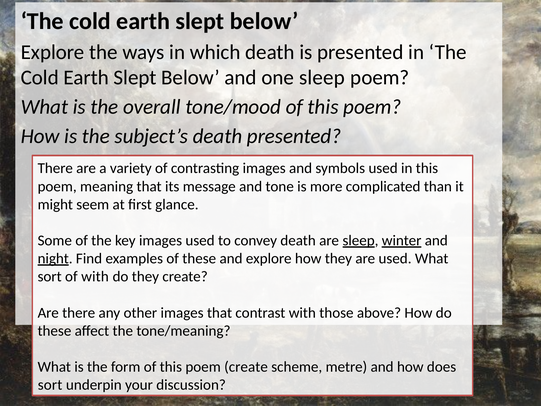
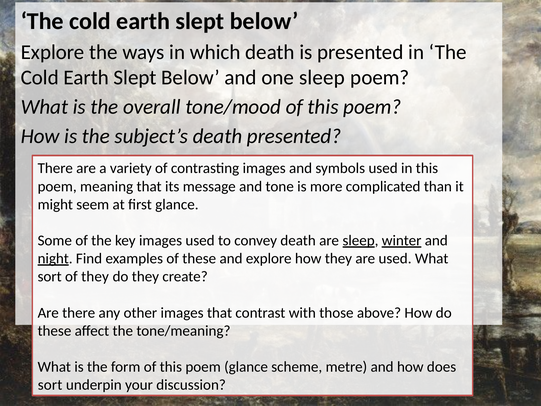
of with: with -> they
poem create: create -> glance
